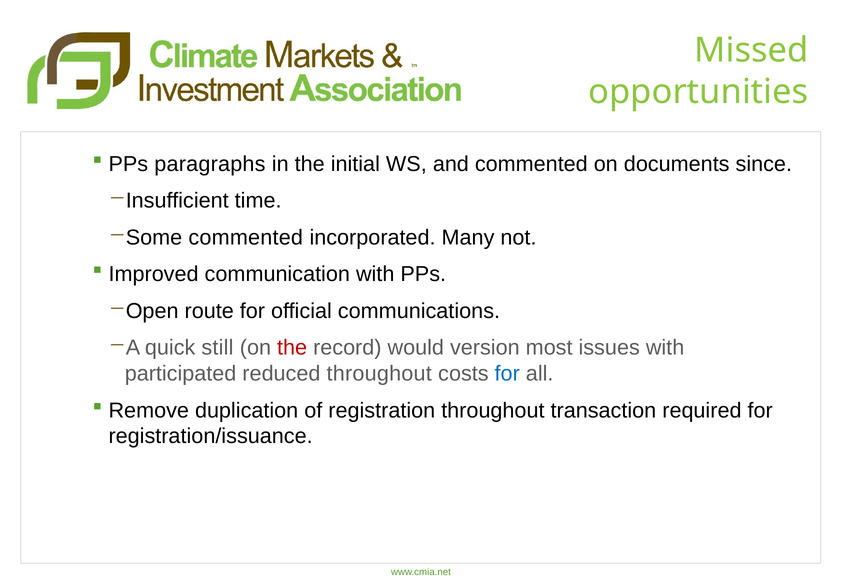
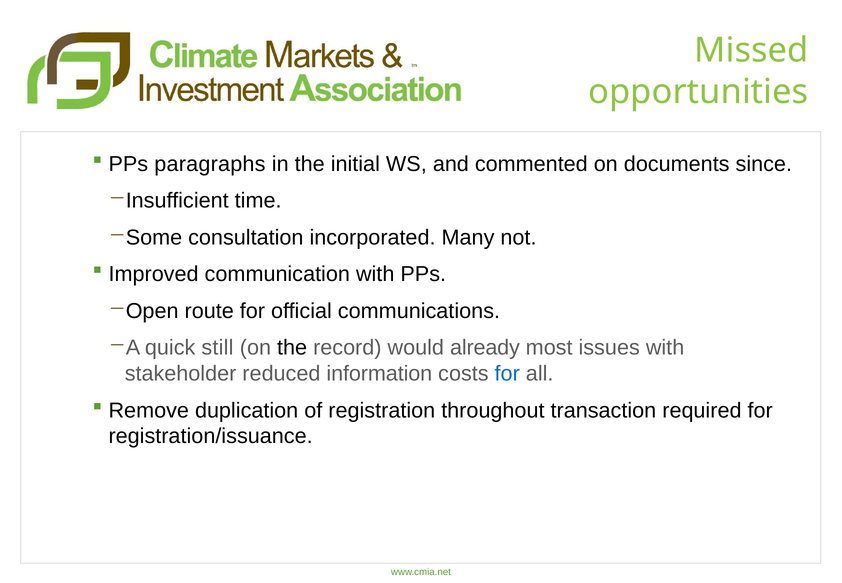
commented at (246, 238): commented -> consultation
the at (292, 348) colour: red -> black
version: version -> already
participated: participated -> stakeholder
reduced throughout: throughout -> information
